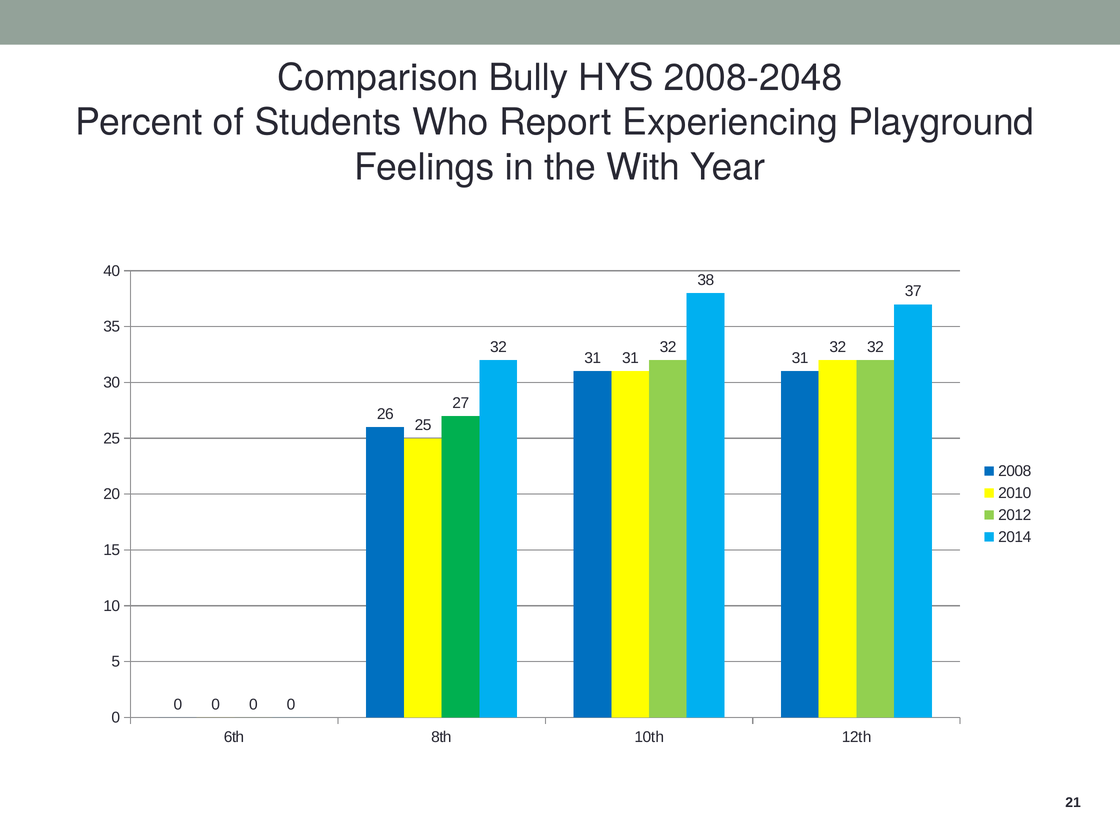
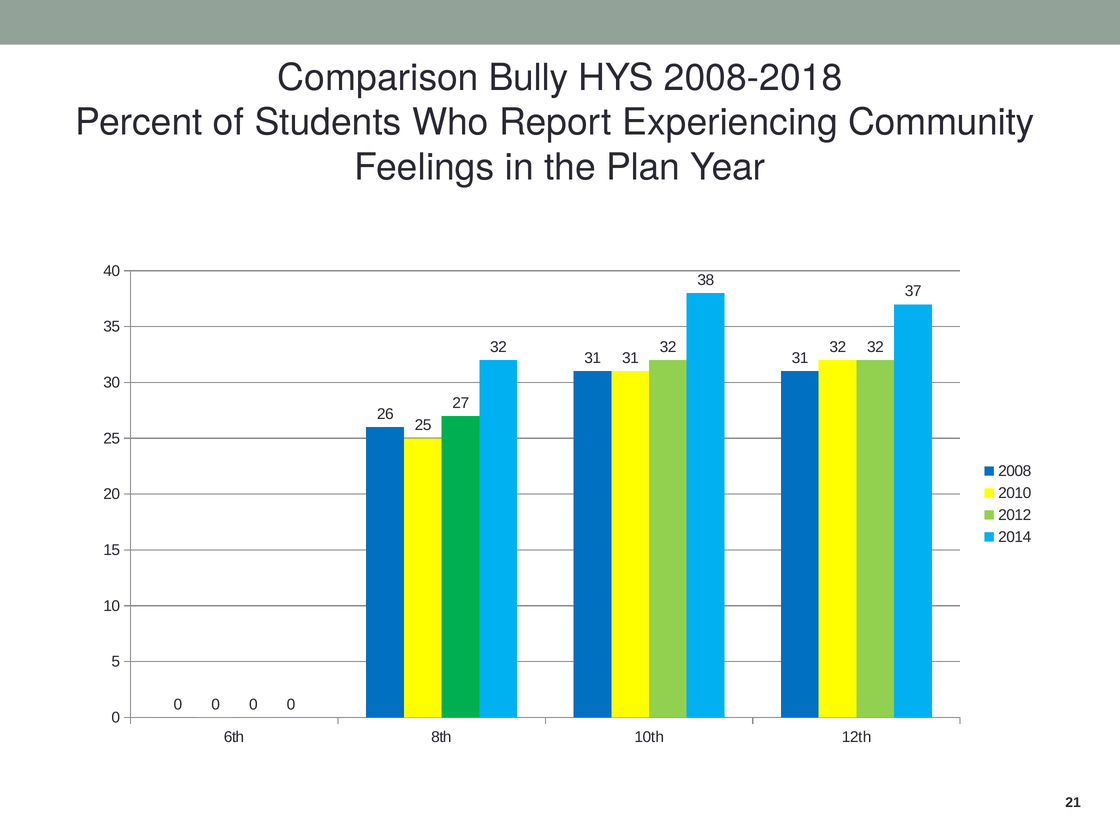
2008-2048: 2008-2048 -> 2008-2018
Playground: Playground -> Community
With: With -> Plan
